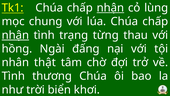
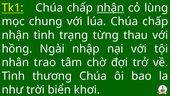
nhận at (15, 35) underline: present -> none
đấng: đấng -> nhập
thật: thật -> trao
